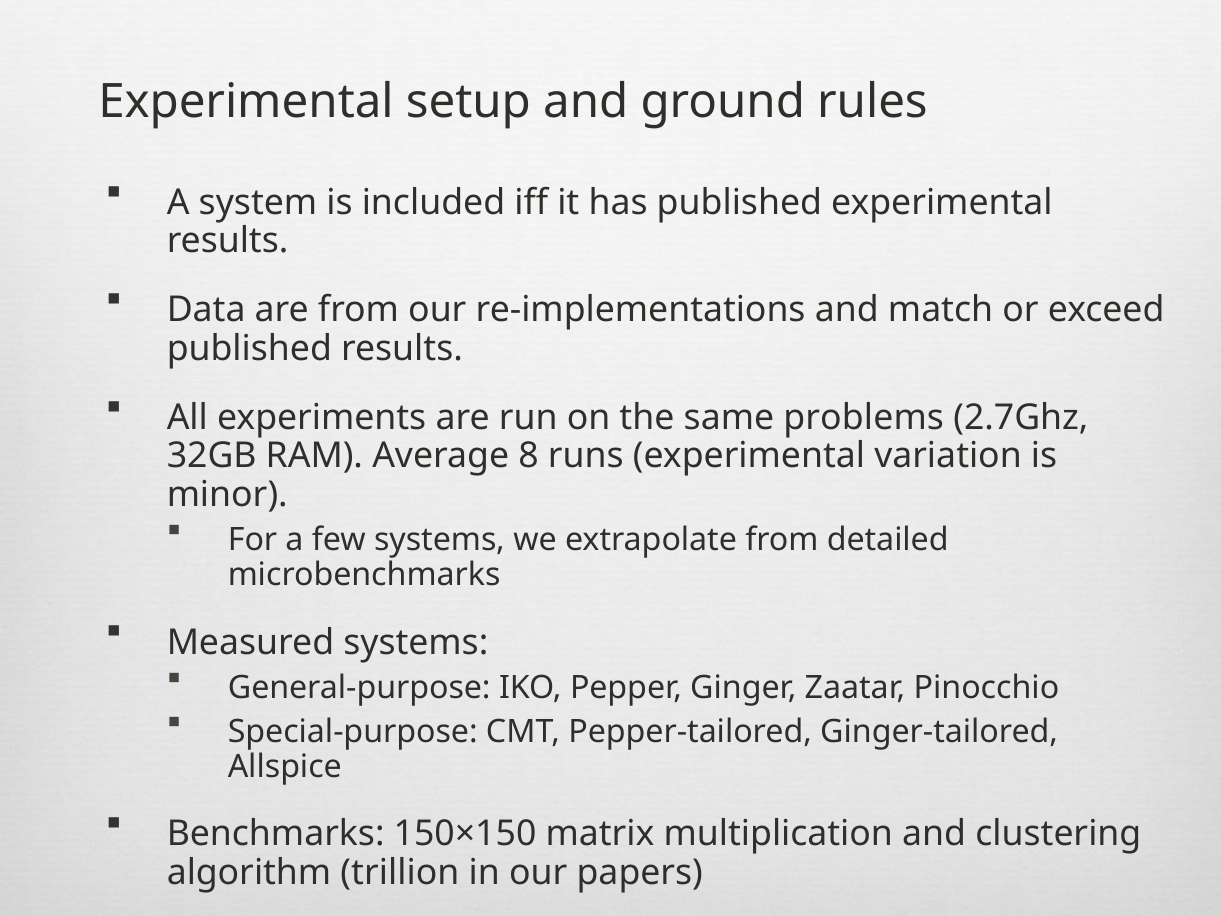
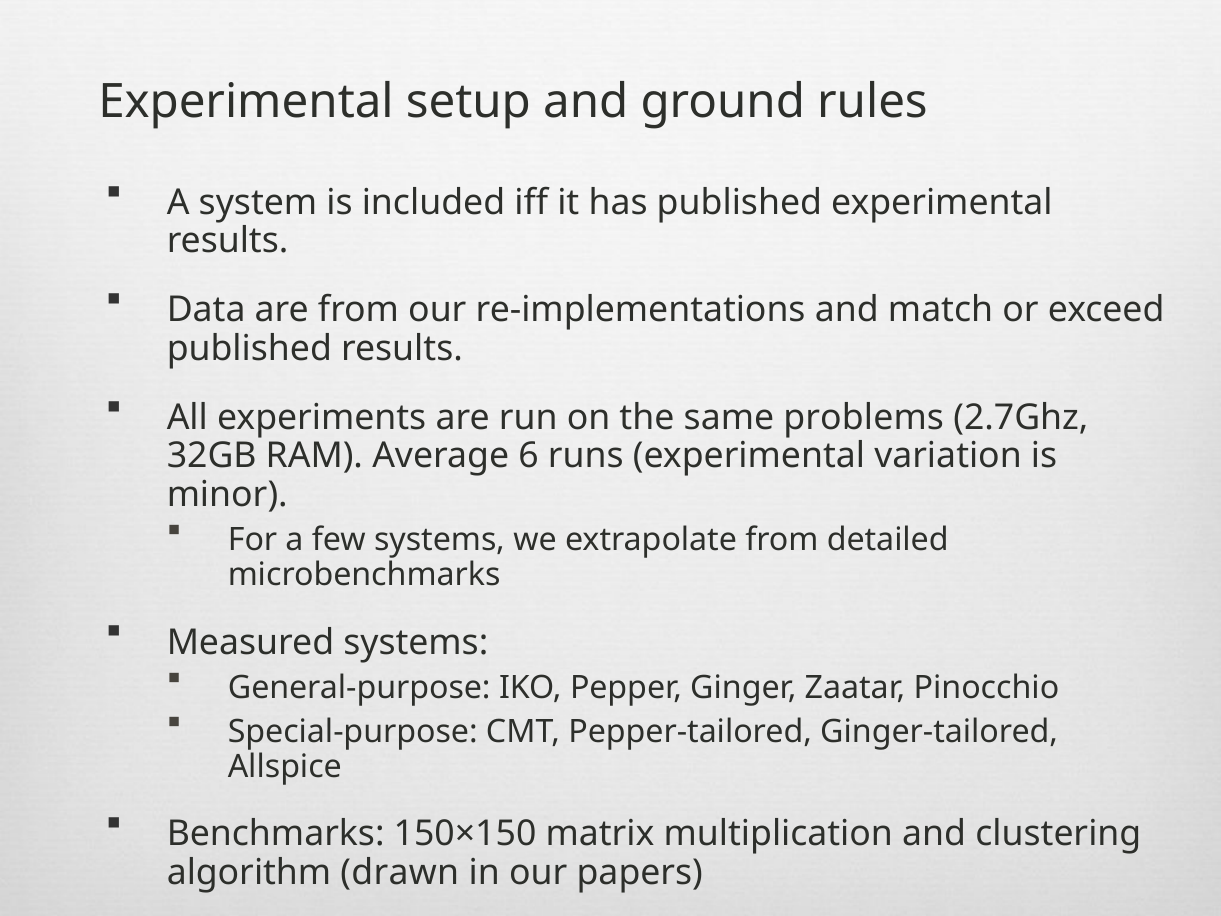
8: 8 -> 6
trillion: trillion -> drawn
